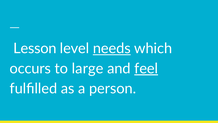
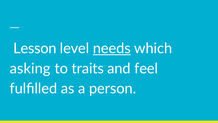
occurs: occurs -> asking
large: large -> traits
feel underline: present -> none
